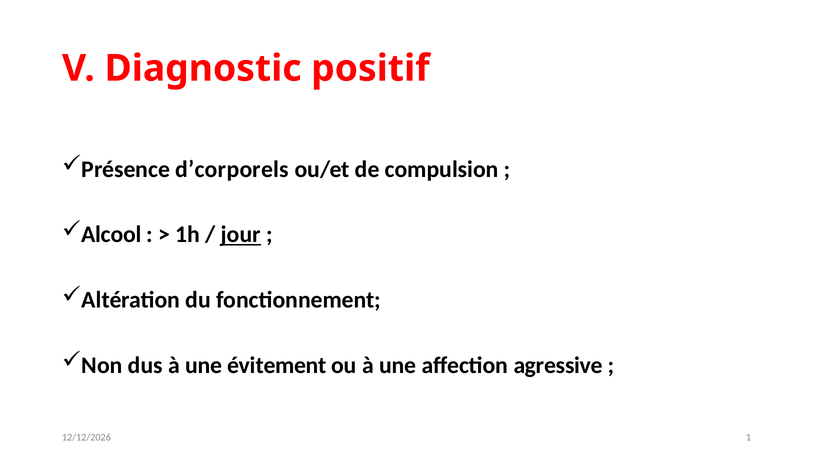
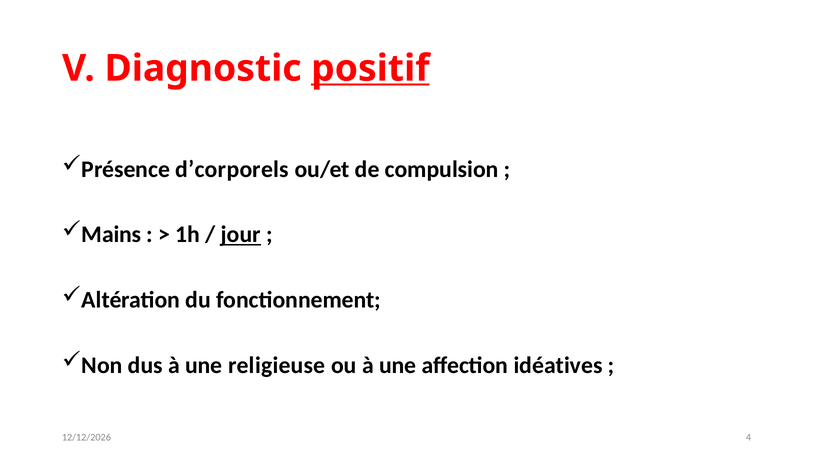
positif underline: none -> present
Alcool: Alcool -> Mains
évitement: évitement -> religieuse
agressive: agressive -> idéatives
1: 1 -> 4
